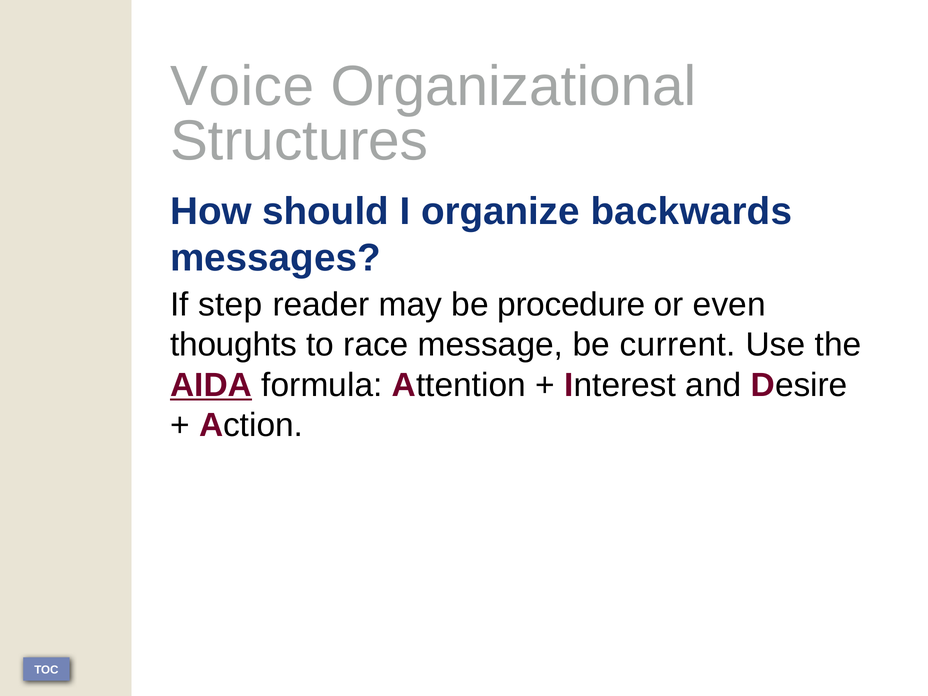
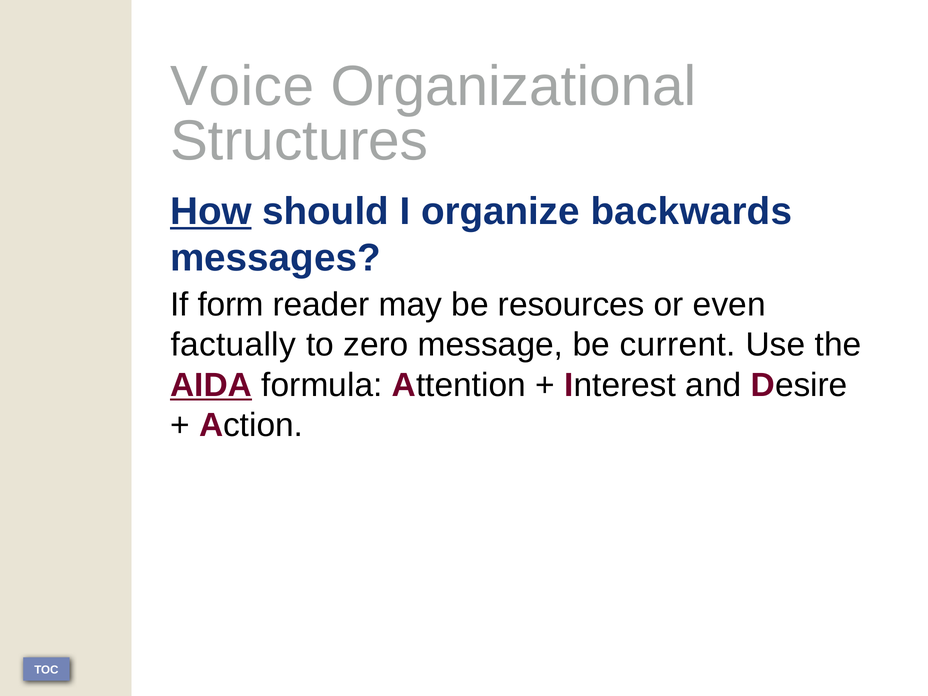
How underline: none -> present
step: step -> form
procedure: procedure -> resources
thoughts: thoughts -> factually
race: race -> zero
